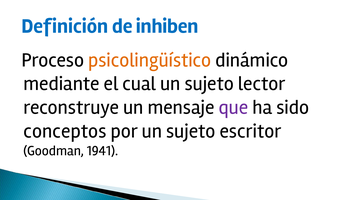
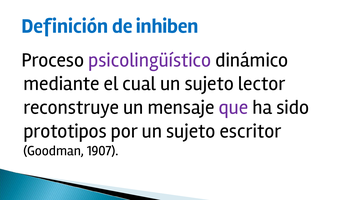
psicolingüístico colour: orange -> purple
conceptos: conceptos -> prototipos
1941: 1941 -> 1907
